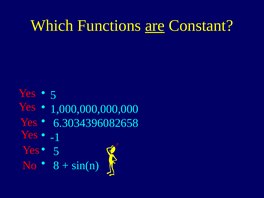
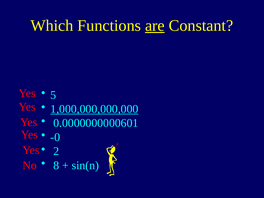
1,000,000,000,000 underline: none -> present
6.3034396082658: 6.3034396082658 -> 0.0000000000601
-1: -1 -> -0
5 at (56, 151): 5 -> 2
